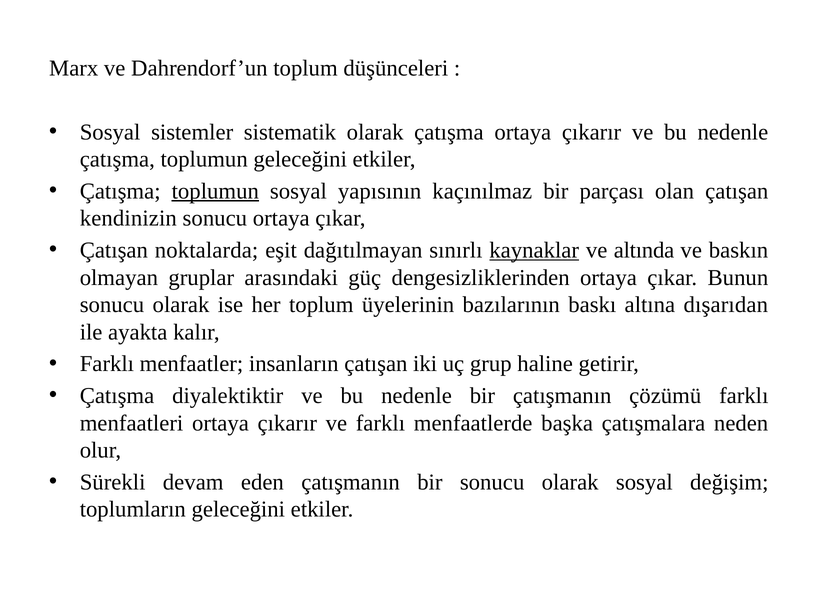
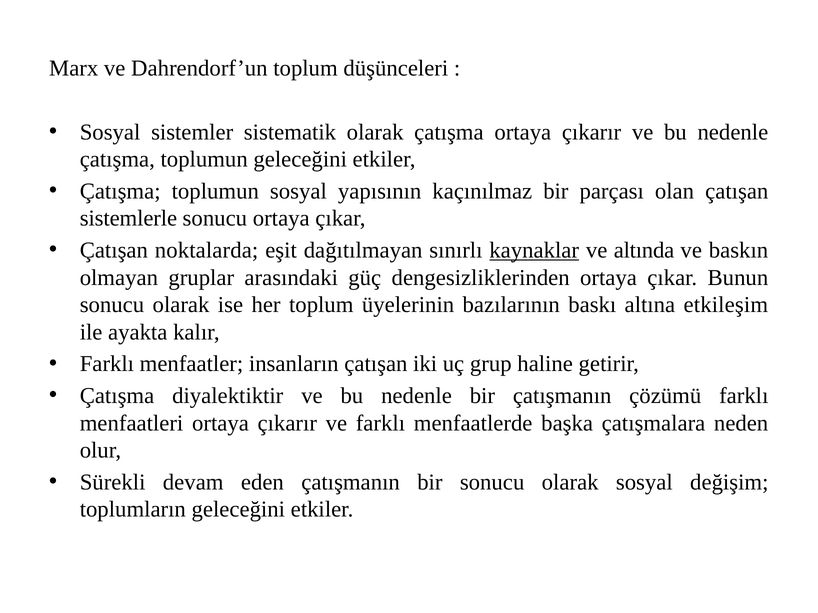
toplumun at (215, 191) underline: present -> none
kendinizin: kendinizin -> sistemlerle
dışarıdan: dışarıdan -> etkileşim
